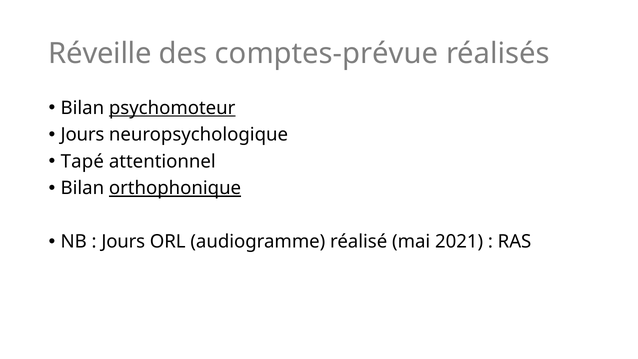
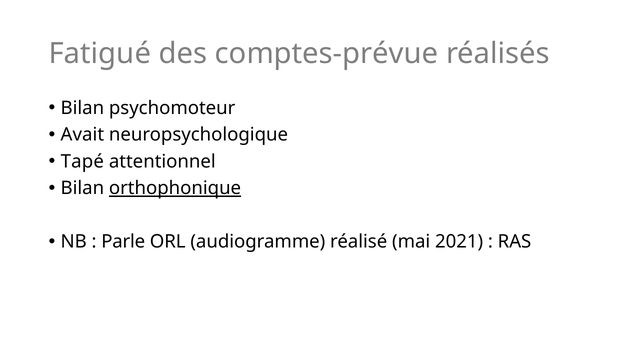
Réveille: Réveille -> Fatigué
psychomoteur underline: present -> none
Jours at (82, 135): Jours -> Avait
Jours at (123, 242): Jours -> Parle
